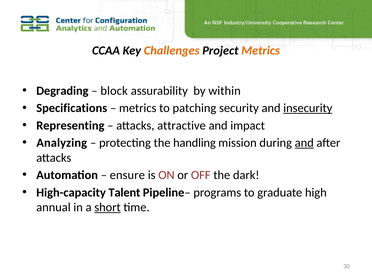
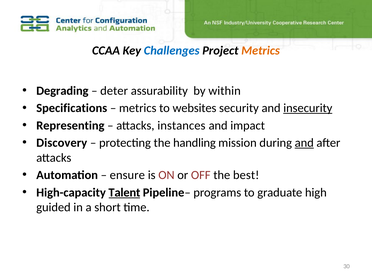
Challenges colour: orange -> blue
block: block -> deter
patching: patching -> websites
attractive: attractive -> instances
Analyzing: Analyzing -> Discovery
dark: dark -> best
Talent underline: none -> present
annual: annual -> guided
short underline: present -> none
